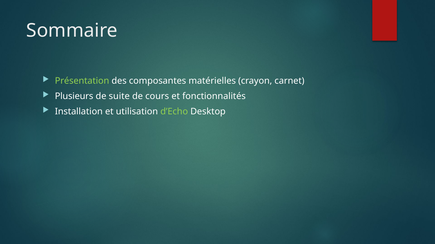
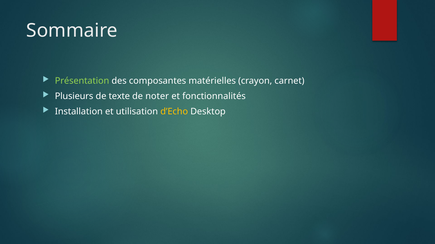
suite: suite -> texte
cours: cours -> noter
d’Echo colour: light green -> yellow
